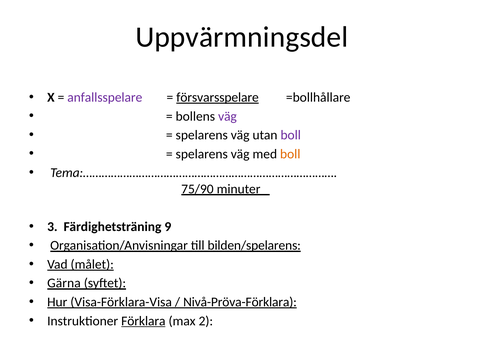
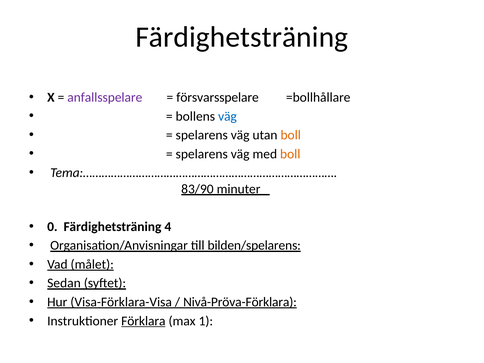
Uppvärmningsdel at (242, 37): Uppvärmningsdel -> Färdighetsträning
försvarsspelare underline: present -> none
väg at (227, 116) colour: purple -> blue
boll at (291, 135) colour: purple -> orange
75/90: 75/90 -> 83/90
3: 3 -> 0
9: 9 -> 4
Gärna: Gärna -> Sedan
2: 2 -> 1
